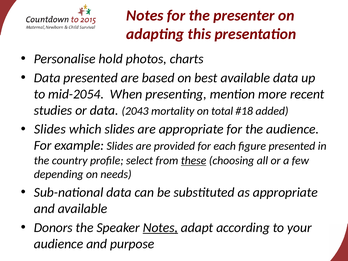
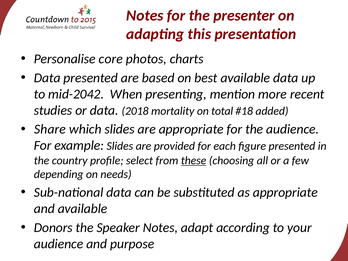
hold: hold -> core
mid-2054: mid-2054 -> mid-2042
2043: 2043 -> 2018
Slides at (50, 129): Slides -> Share
Notes at (160, 228) underline: present -> none
